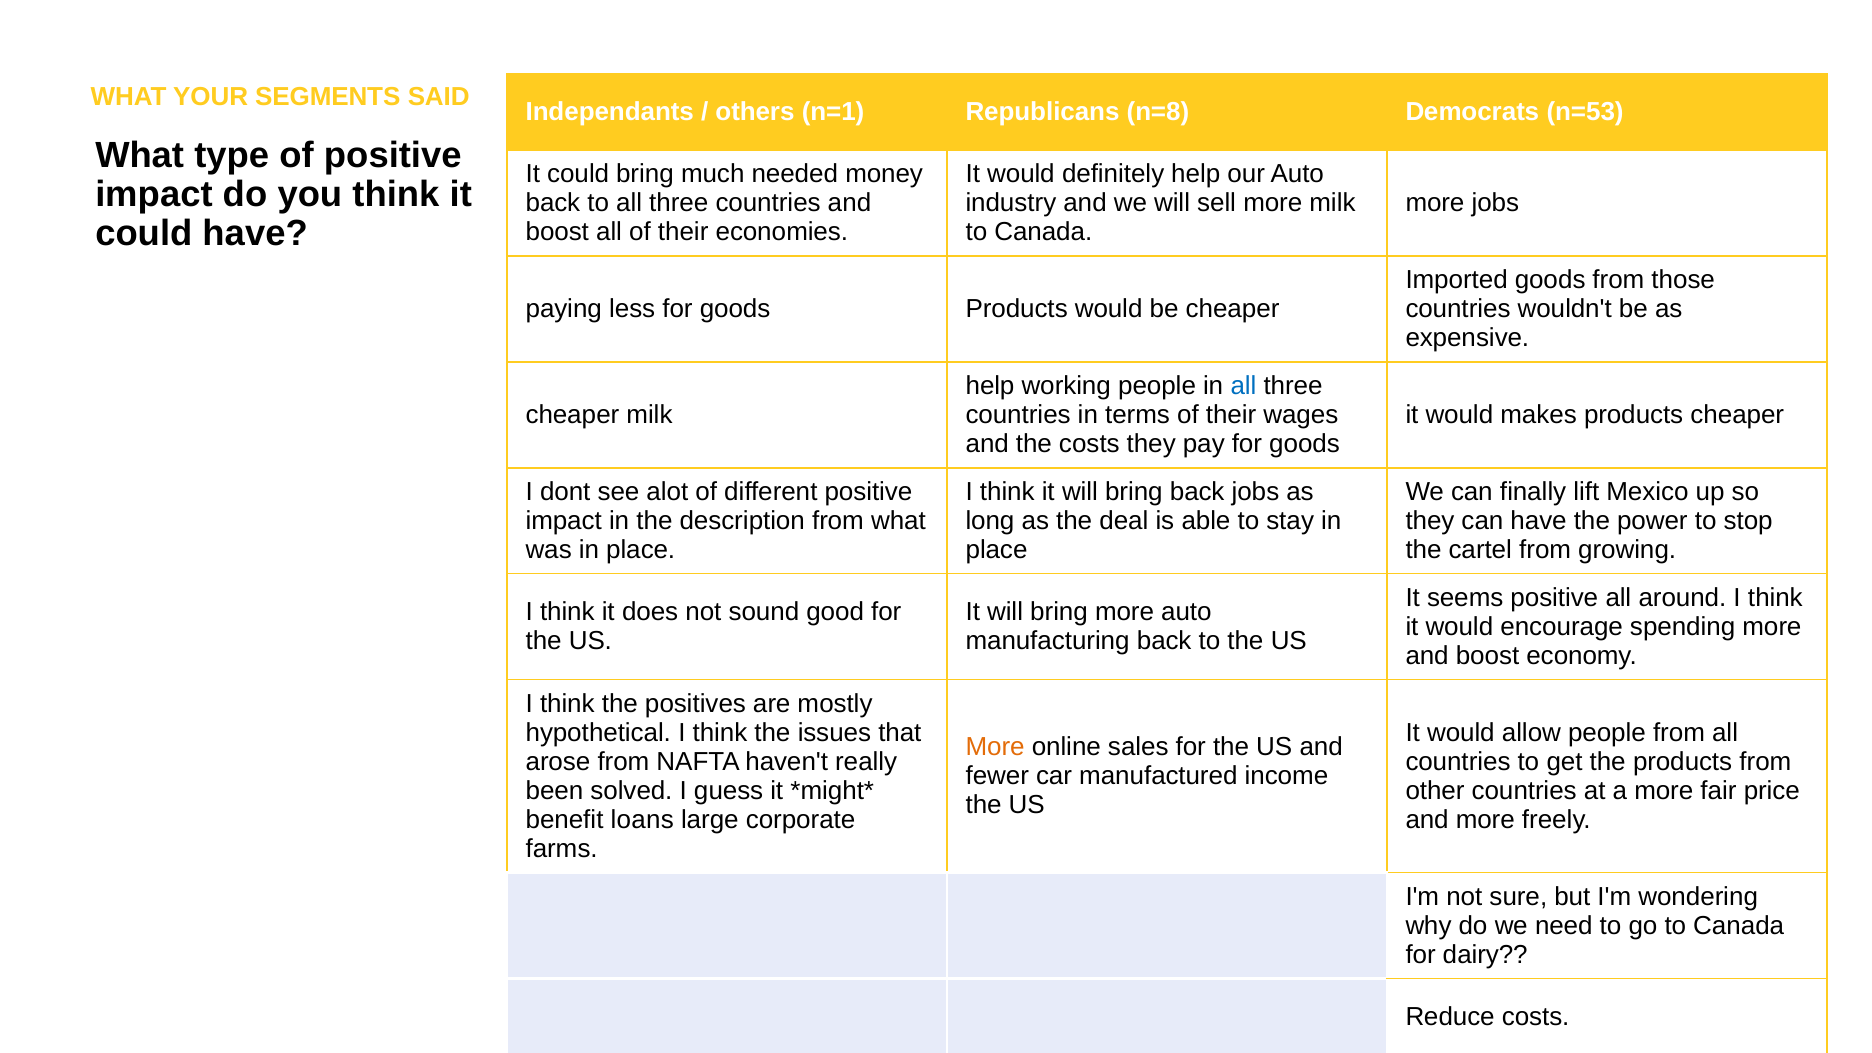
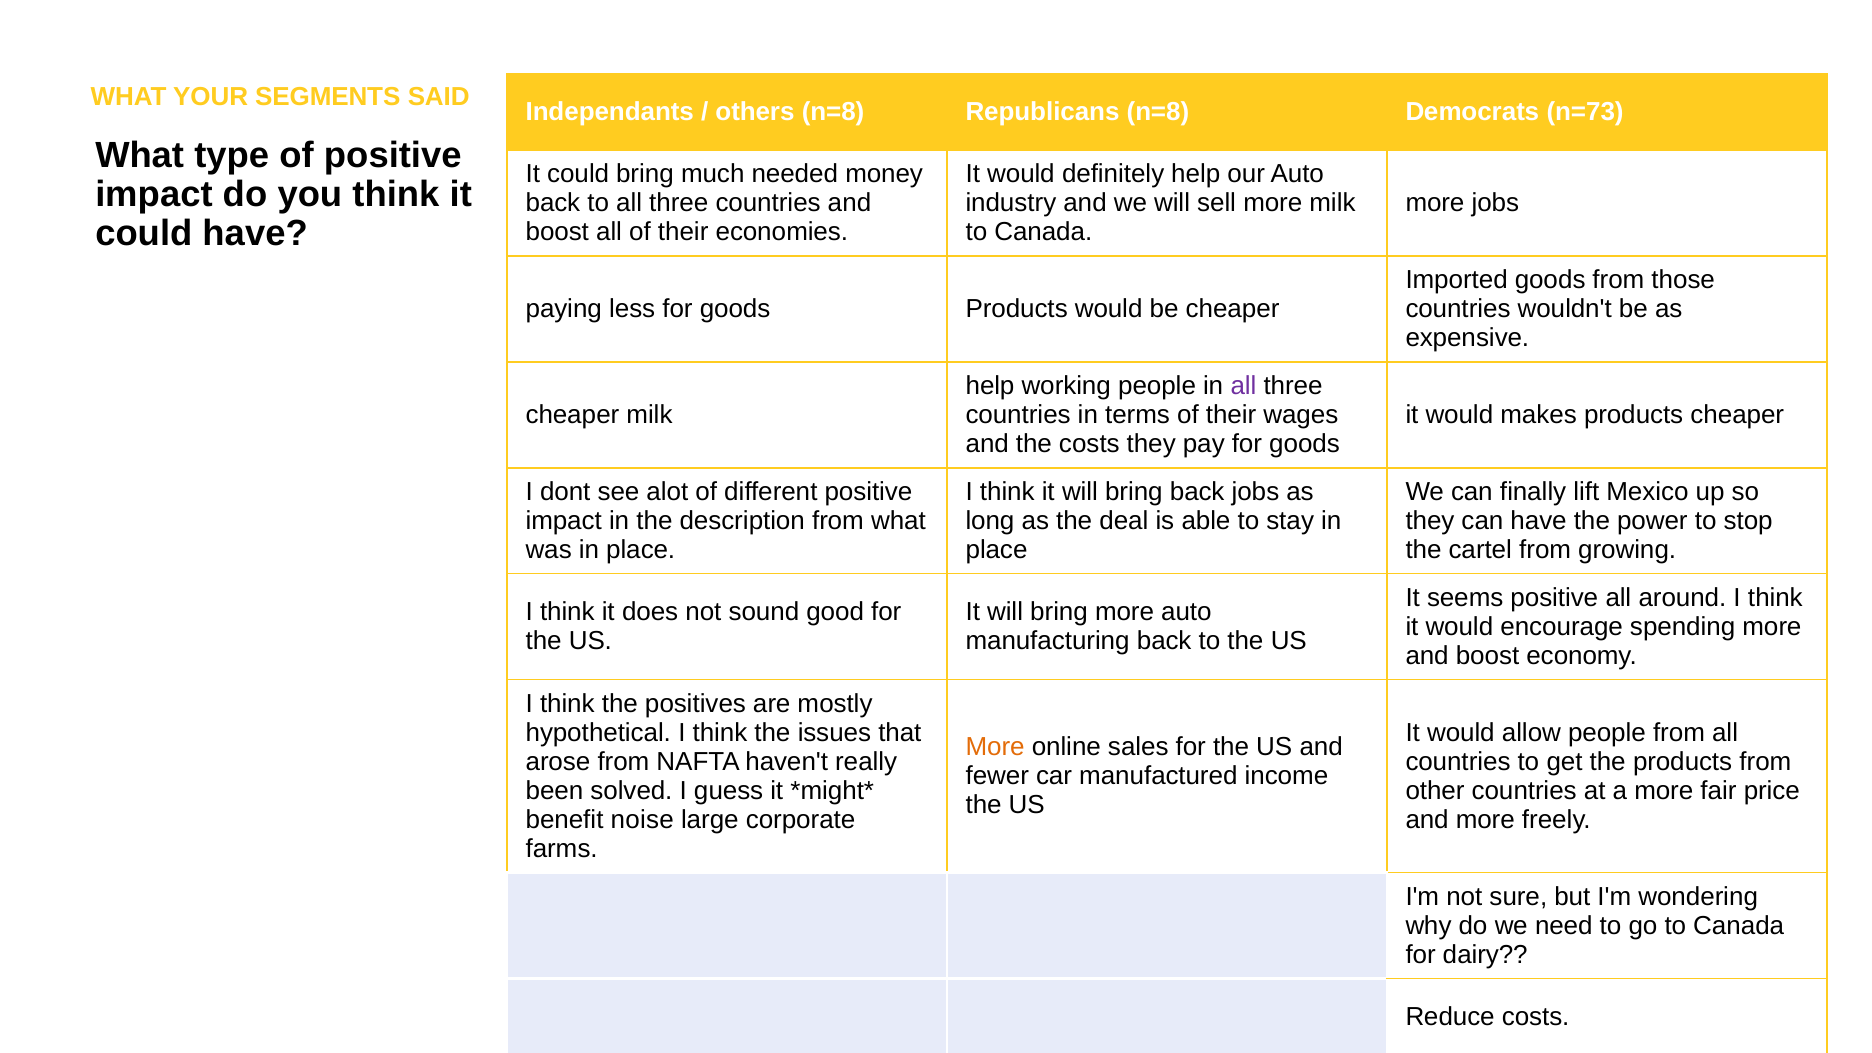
others n=1: n=1 -> n=8
n=53: n=53 -> n=73
all at (1243, 386) colour: blue -> purple
loans: loans -> noise
